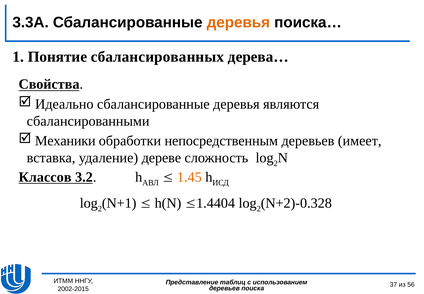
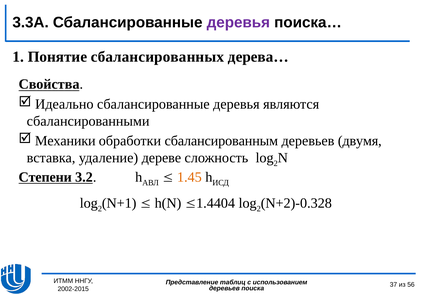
деревья at (238, 22) colour: orange -> purple
непосредственным: непосредственным -> сбалансированным
имеет: имеет -> двумя
Классов: Классов -> Степени
